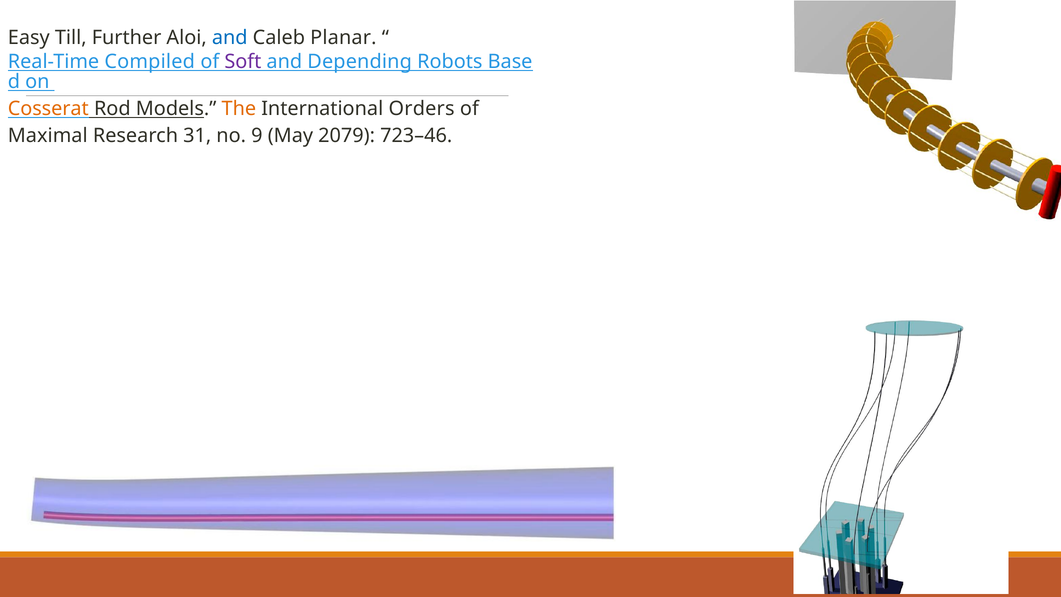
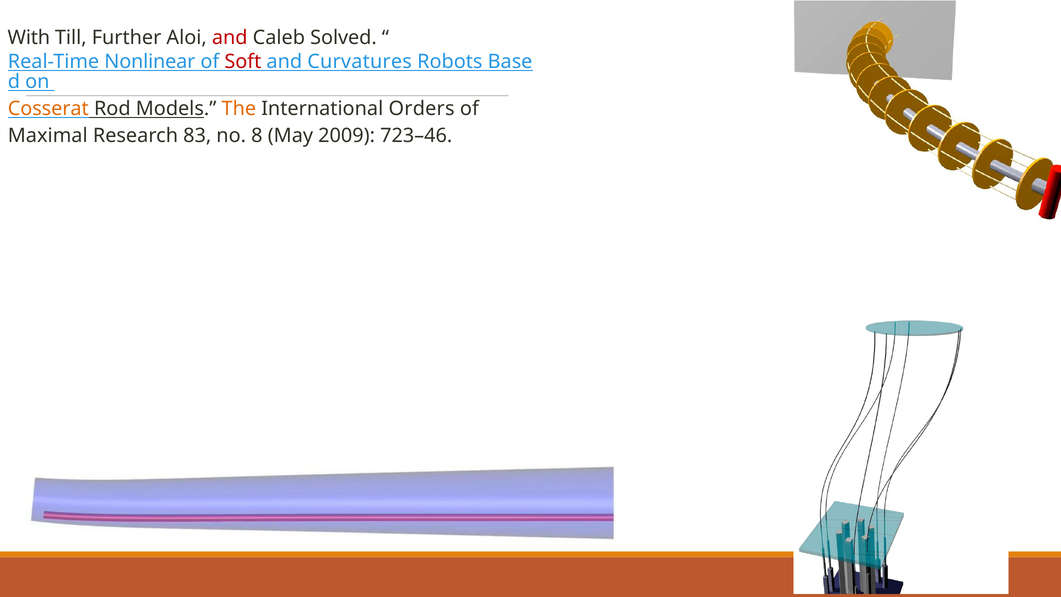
Easy: Easy -> With
and at (230, 38) colour: blue -> red
Planar: Planar -> Solved
Compiled: Compiled -> Nonlinear
Soft colour: purple -> red
Depending: Depending -> Curvatures
31: 31 -> 83
9: 9 -> 8
2079: 2079 -> 2009
